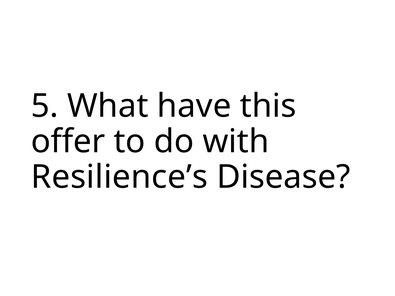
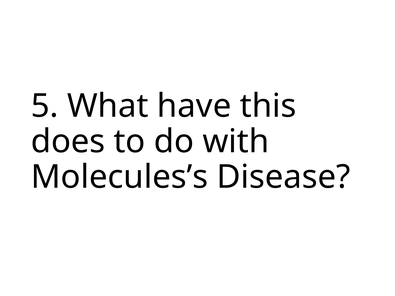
offer: offer -> does
Resilience’s: Resilience’s -> Molecules’s
